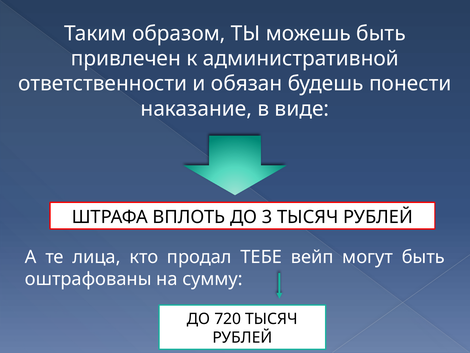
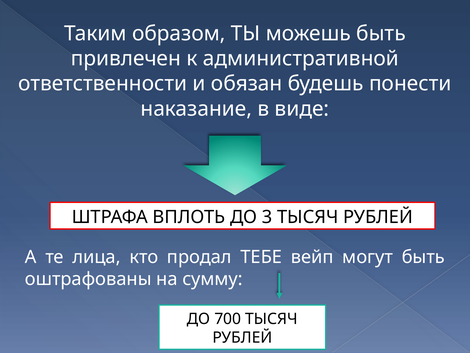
720: 720 -> 700
